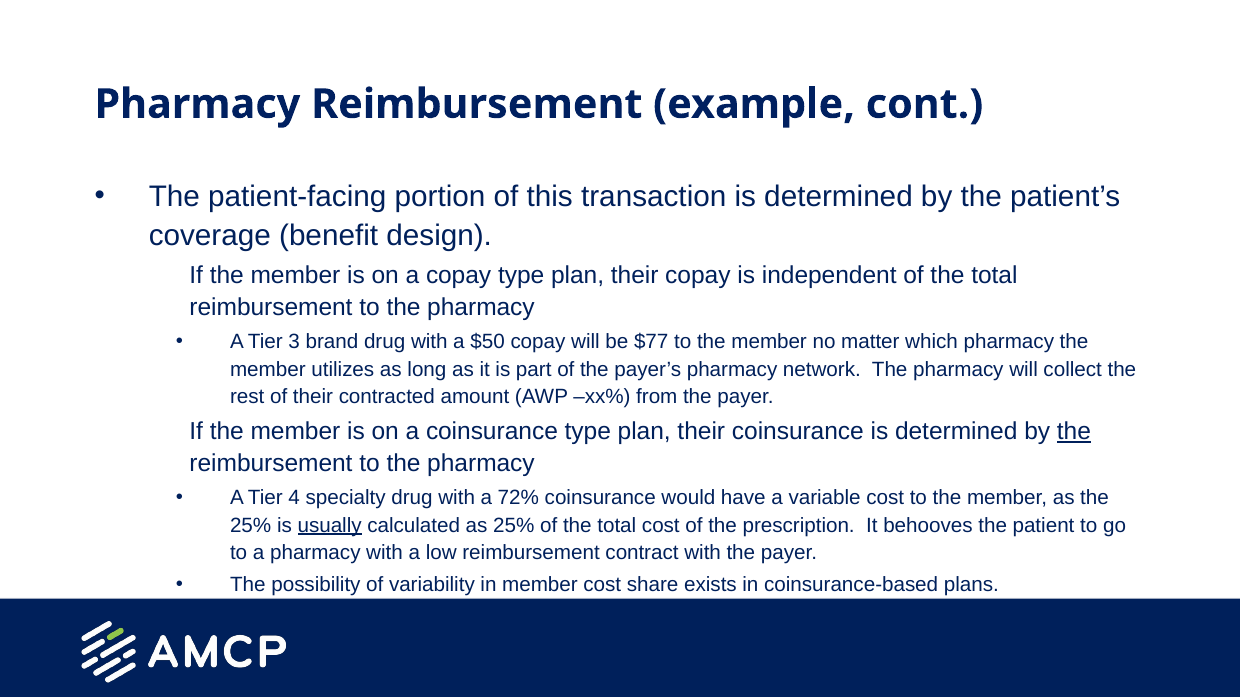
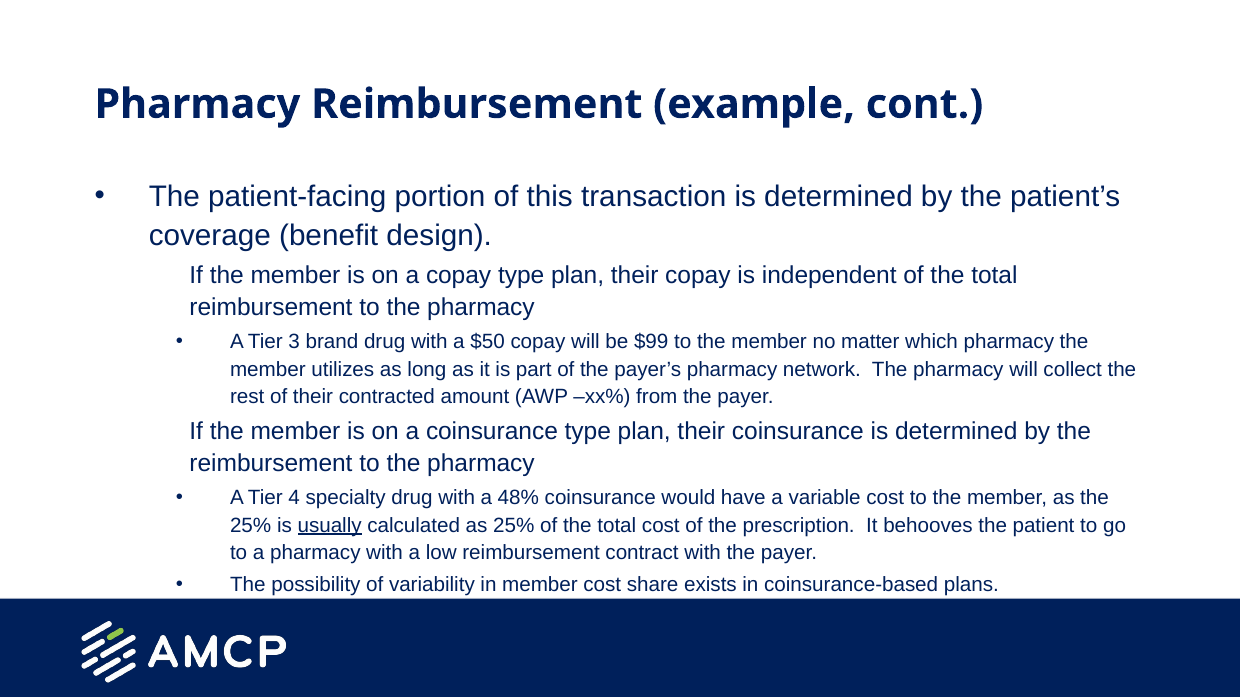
$77: $77 -> $99
the at (1074, 432) underline: present -> none
72%: 72% -> 48%
